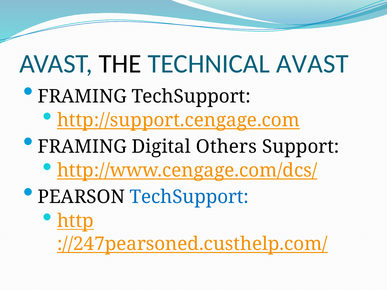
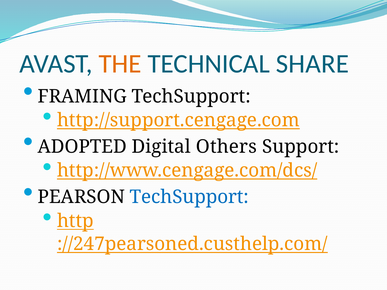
THE colour: black -> orange
TECHNICAL AVAST: AVAST -> SHARE
FRAMING at (82, 147): FRAMING -> ADOPTED
